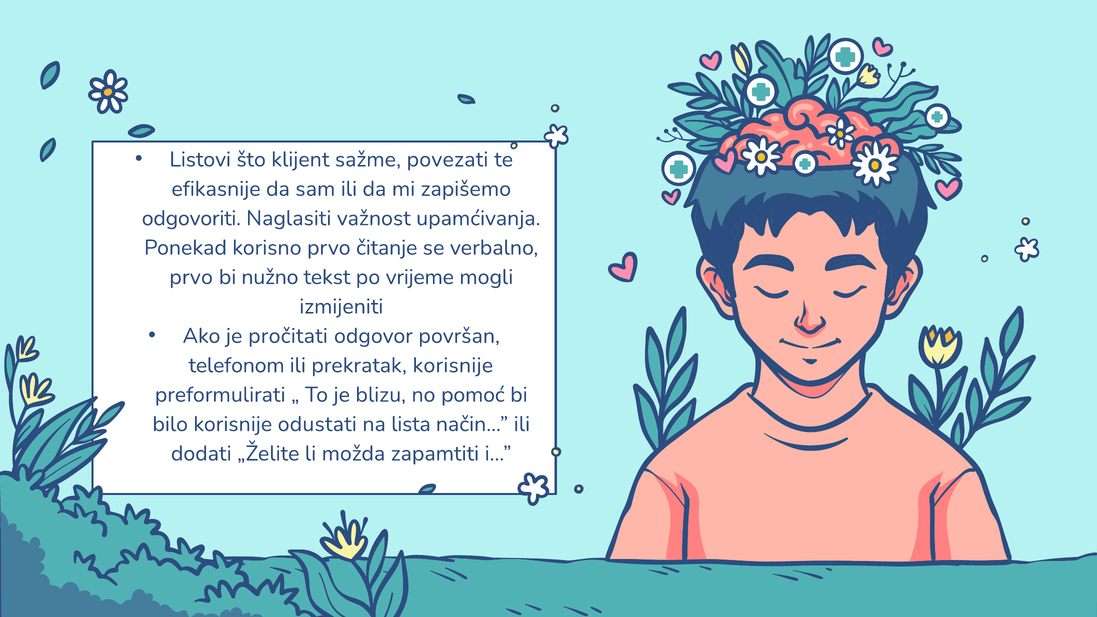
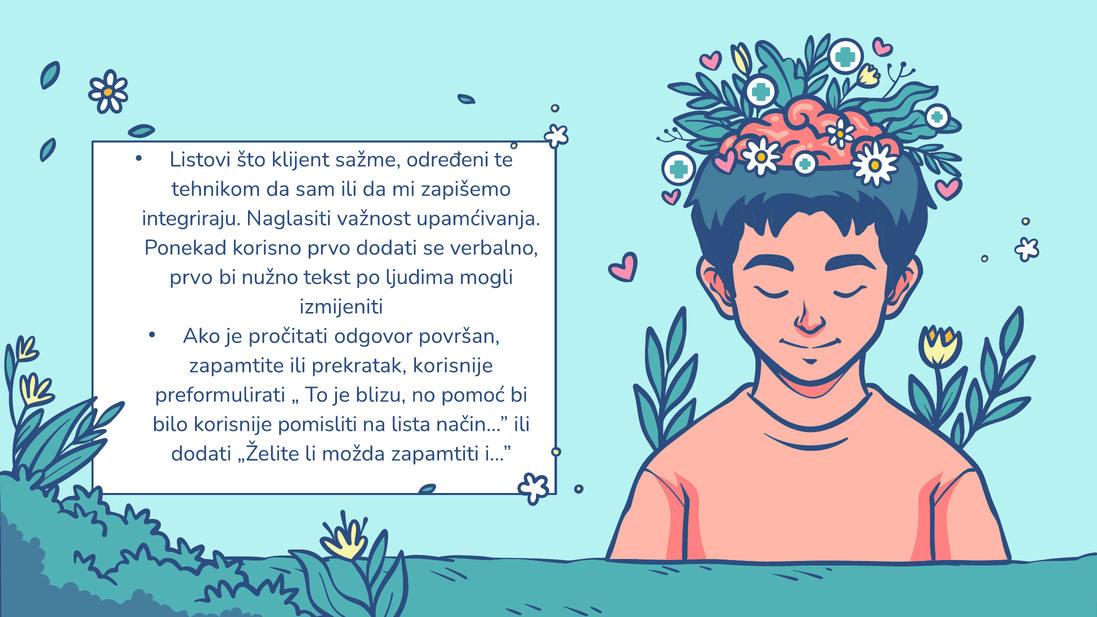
povezati: povezati -> određeni
efikasnije: efikasnije -> tehnikom
odgovoriti: odgovoriti -> integriraju
prvo čitanje: čitanje -> dodati
vrijeme: vrijeme -> ljudima
telefonom: telefonom -> zapamtite
odustati: odustati -> pomisliti
